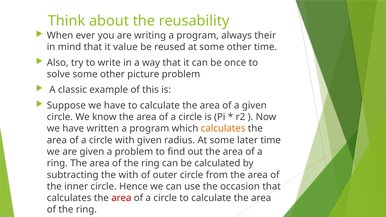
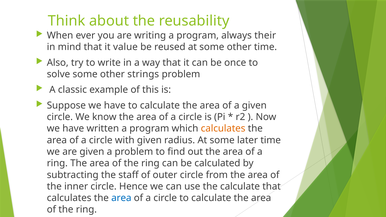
picture: picture -> strings
the with: with -> staff
the occasion: occasion -> calculate
area at (121, 198) colour: red -> blue
